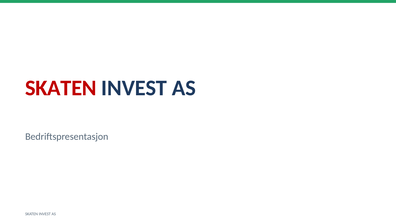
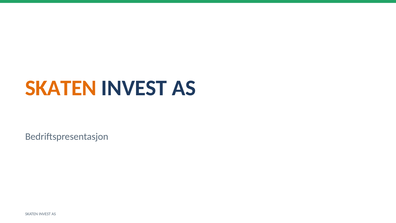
SKATEN at (61, 88) colour: red -> orange
